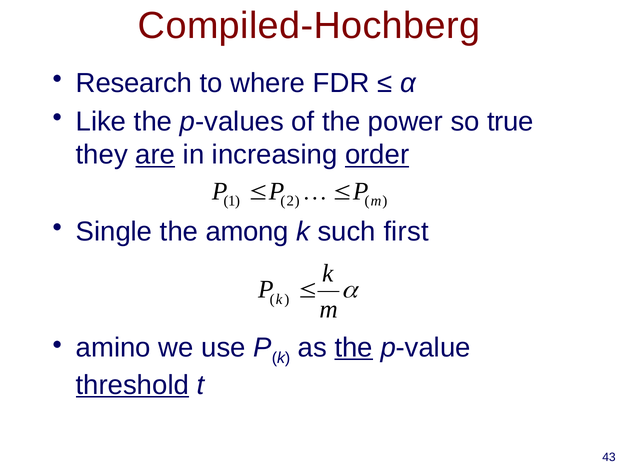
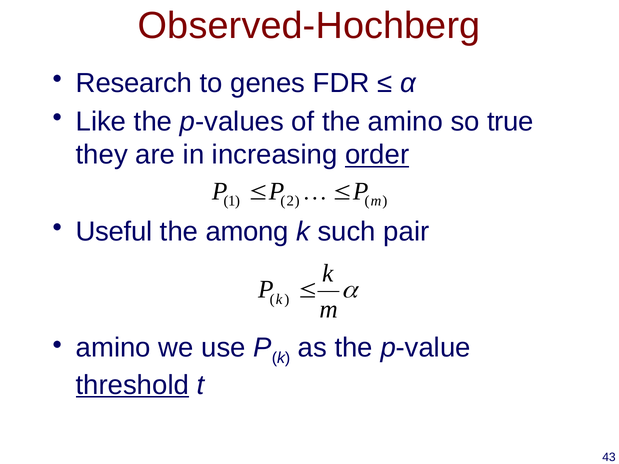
Compiled-Hochberg: Compiled-Hochberg -> Observed-Hochberg
where: where -> genes
the power: power -> amino
are underline: present -> none
Single: Single -> Useful
first: first -> pair
the at (354, 348) underline: present -> none
